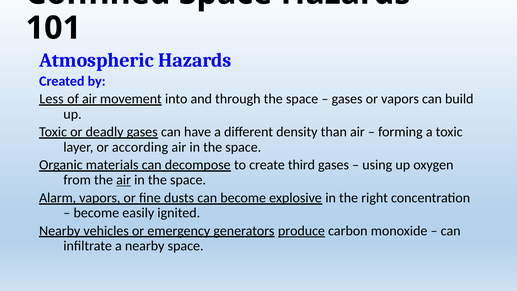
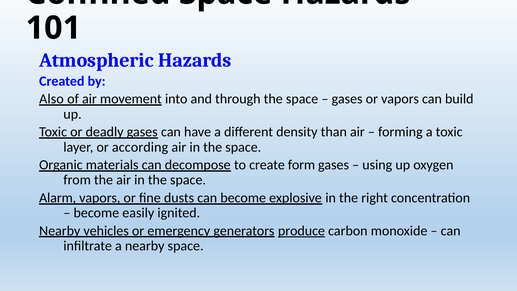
Less: Less -> Also
third: third -> form
air at (124, 180) underline: present -> none
